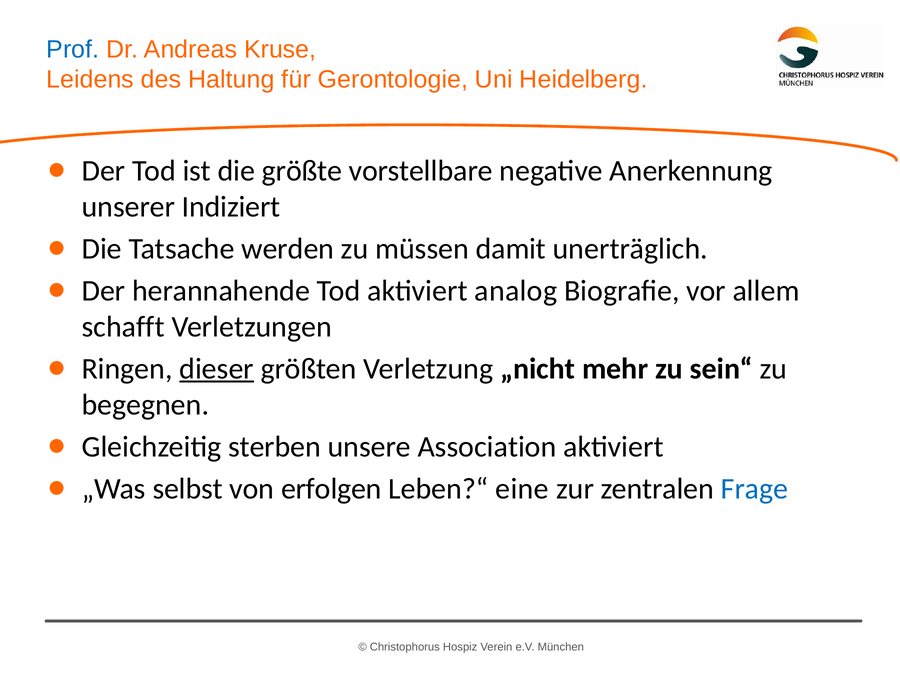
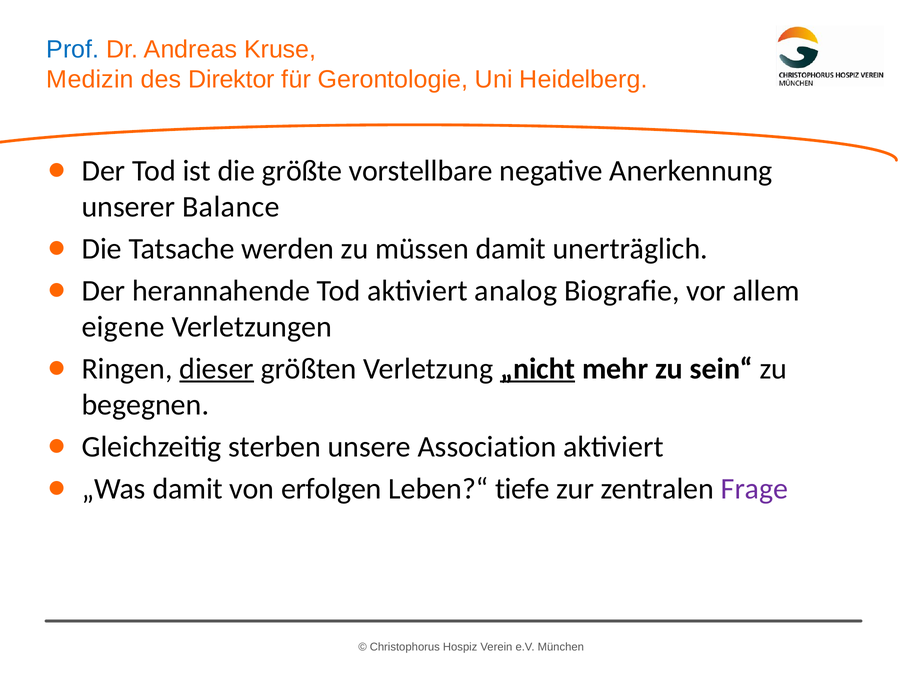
Leidens: Leidens -> Medizin
Haltung: Haltung -> Direktor
Indiziert: Indiziert -> Balance
schafft: schafft -> eigene
„nicht underline: none -> present
„Was selbst: selbst -> damit
eine: eine -> tiefe
Frage colour: blue -> purple
